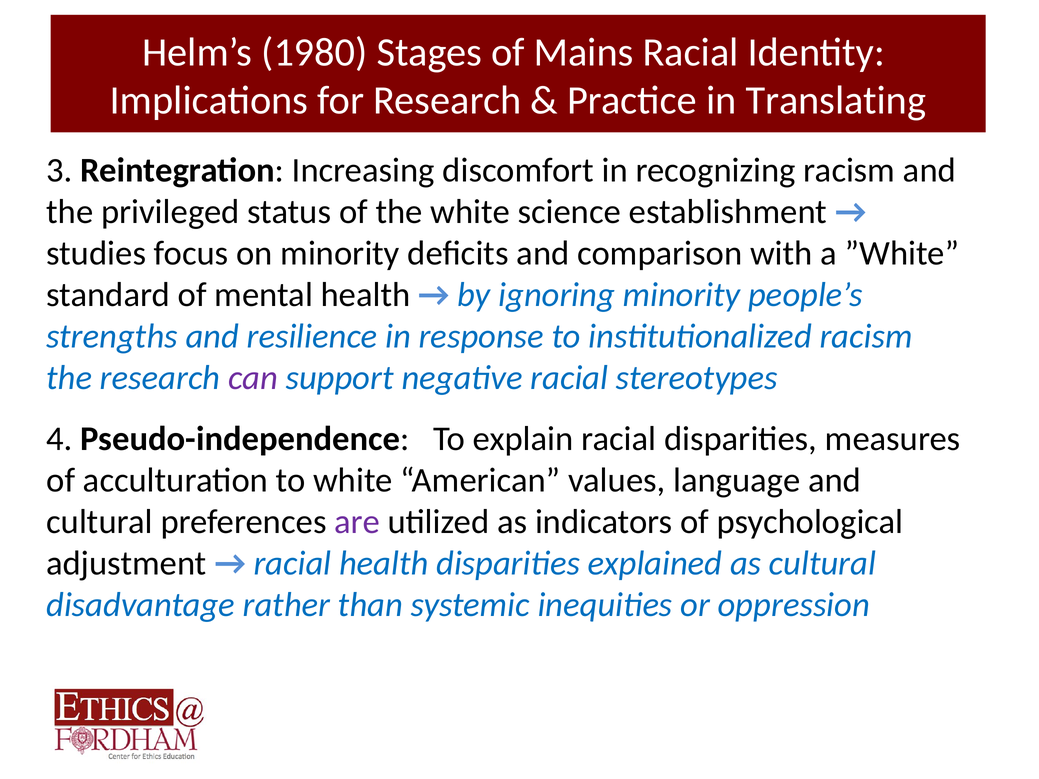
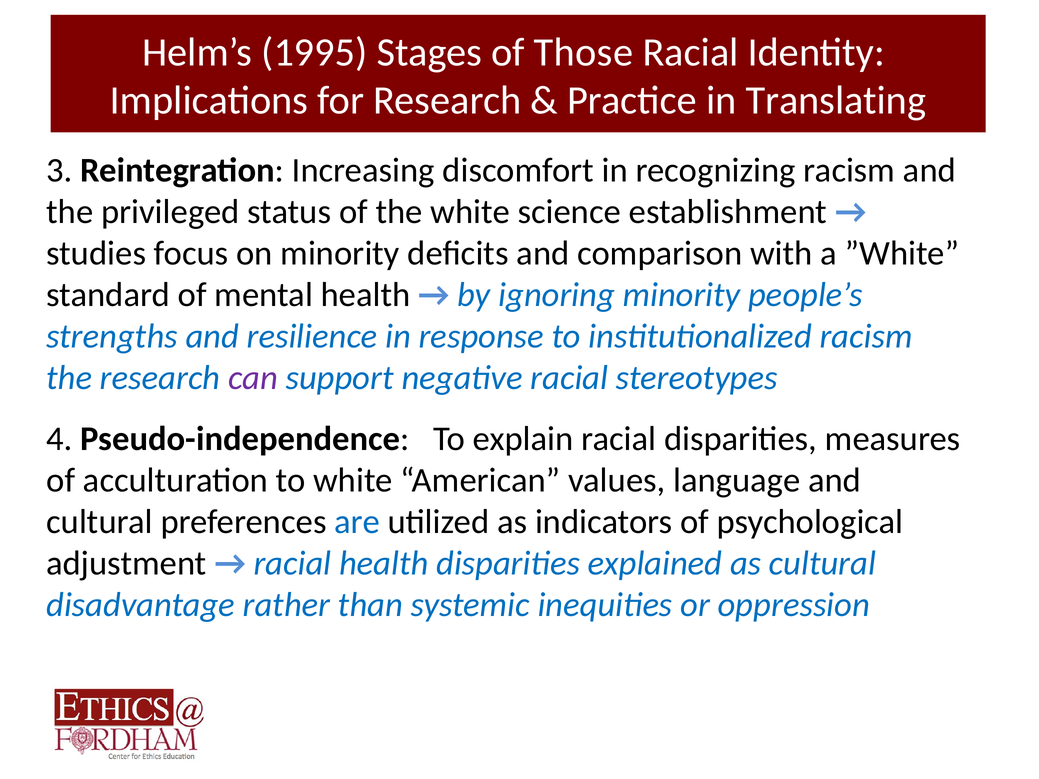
1980: 1980 -> 1995
Mains: Mains -> Those
are colour: purple -> blue
